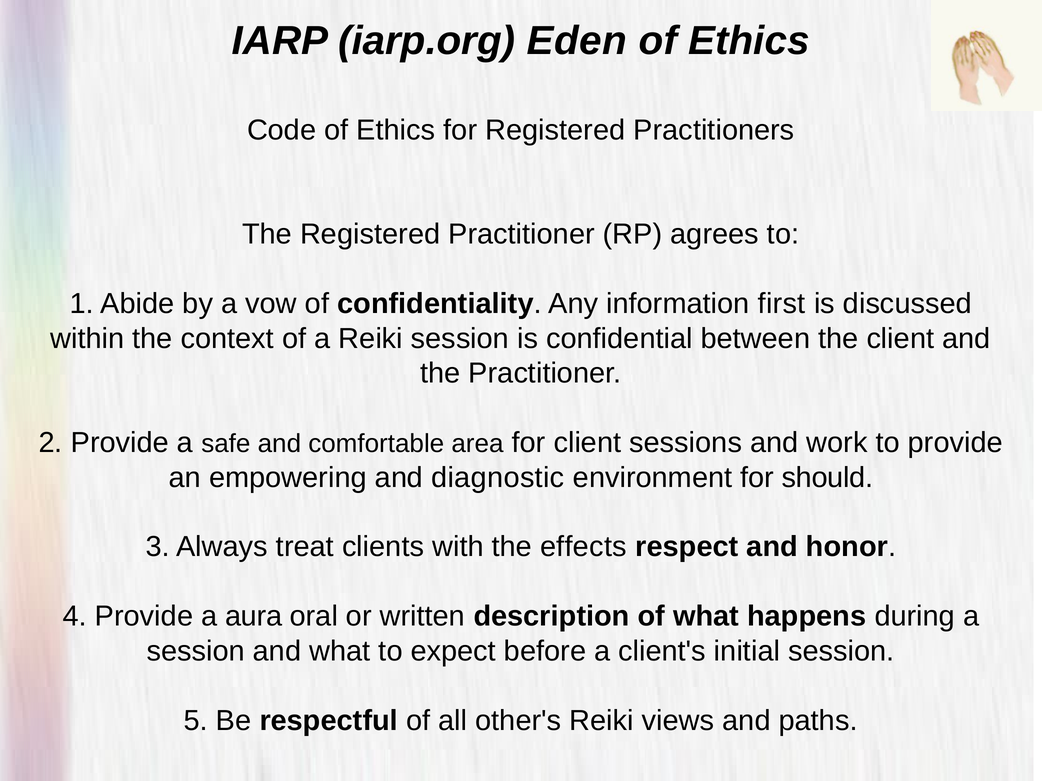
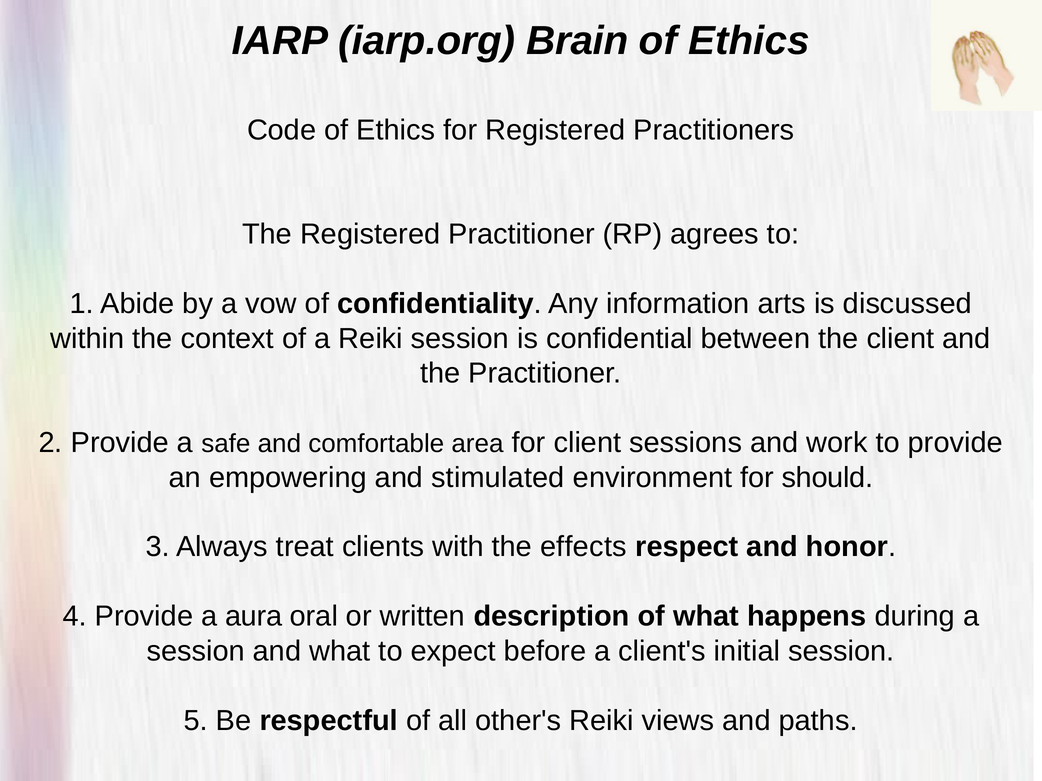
Eden: Eden -> Brain
first: first -> arts
diagnostic: diagnostic -> stimulated
